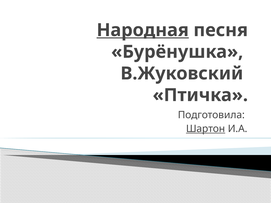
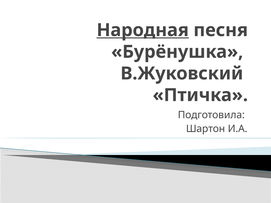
Шартон underline: present -> none
